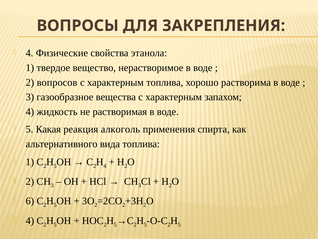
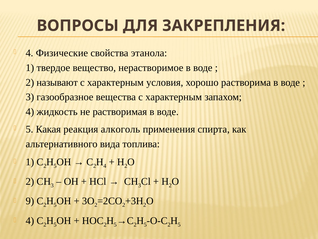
вопросов: вопросов -> называют
характерным топлива: топлива -> условия
6: 6 -> 9
